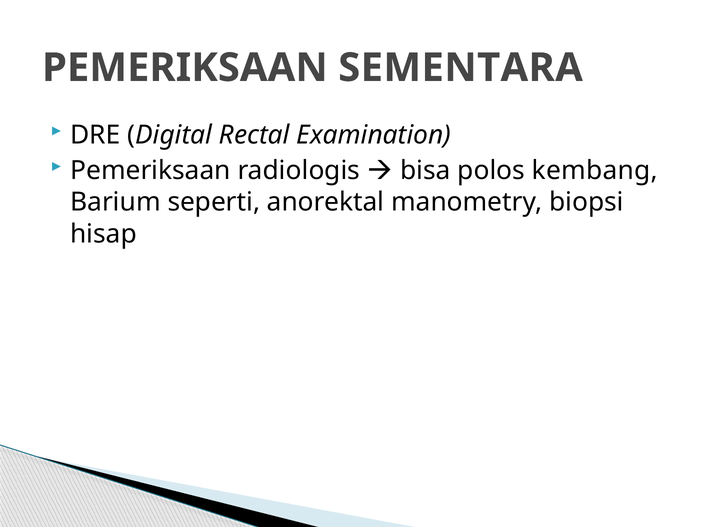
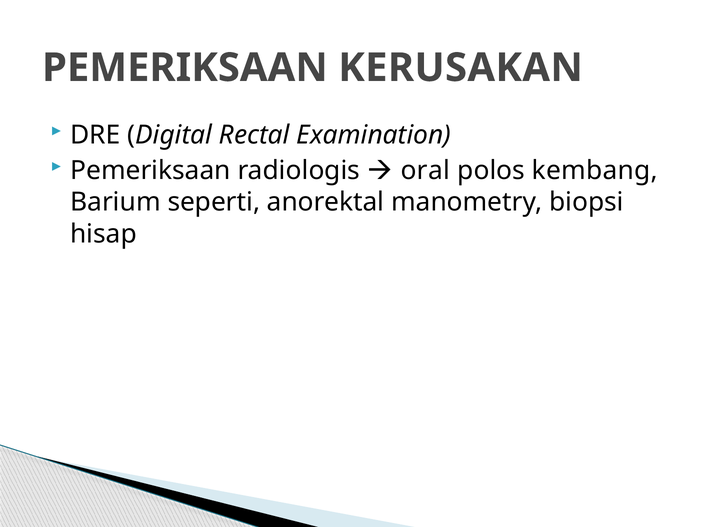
SEMENTARA: SEMENTARA -> KERUSAKAN
bisa: bisa -> oral
